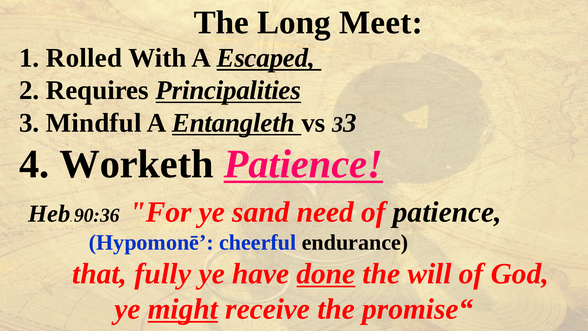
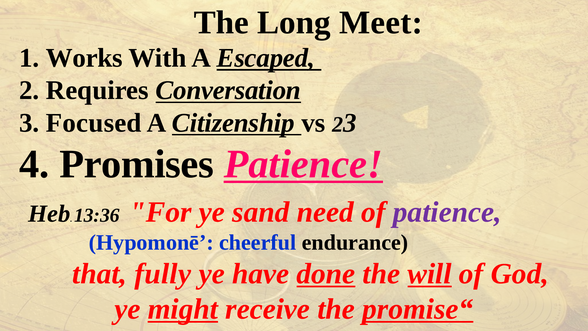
Rolled: Rolled -> Works
Principalities: Principalities -> Conversation
Mindful: Mindful -> Focused
Entangleth: Entangleth -> Citizenship
vs 3: 3 -> 2
Worketh: Worketh -> Promises
90:36: 90:36 -> 13:36
patience at (447, 212) colour: black -> purple
will underline: none -> present
promise“ underline: none -> present
